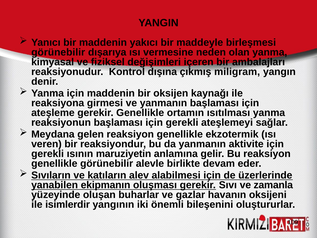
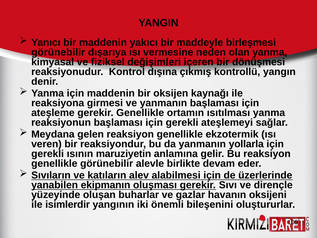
ambalajları: ambalajları -> dönüşmesi
miligram: miligram -> kontrollü
aktivite: aktivite -> yollarla
zamanla: zamanla -> dirençle
